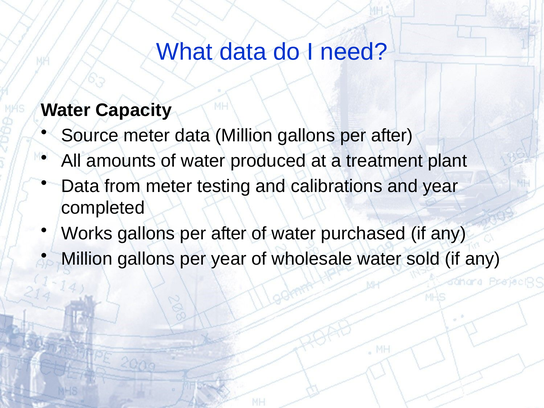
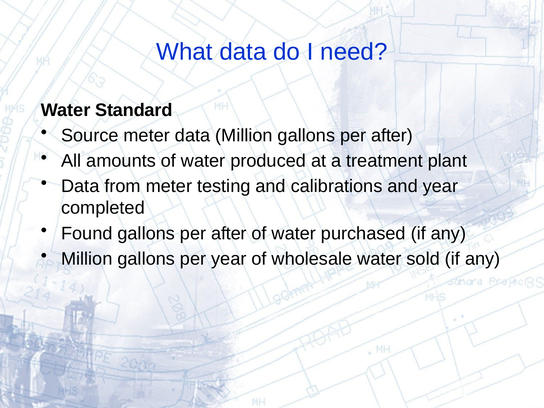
Capacity: Capacity -> Standard
Works: Works -> Found
